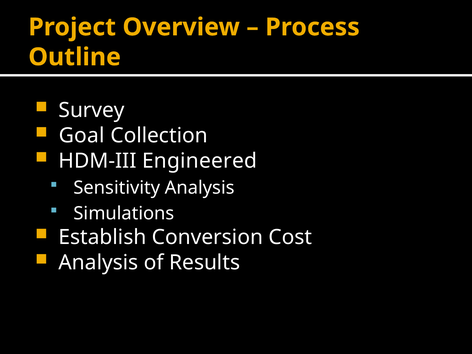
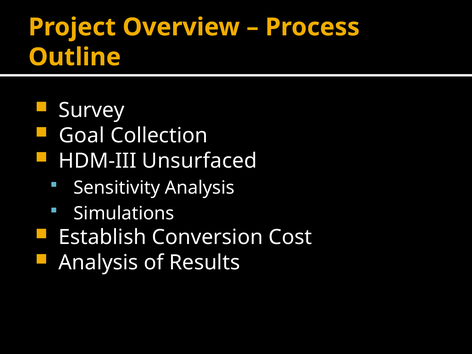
Engineered: Engineered -> Unsurfaced
